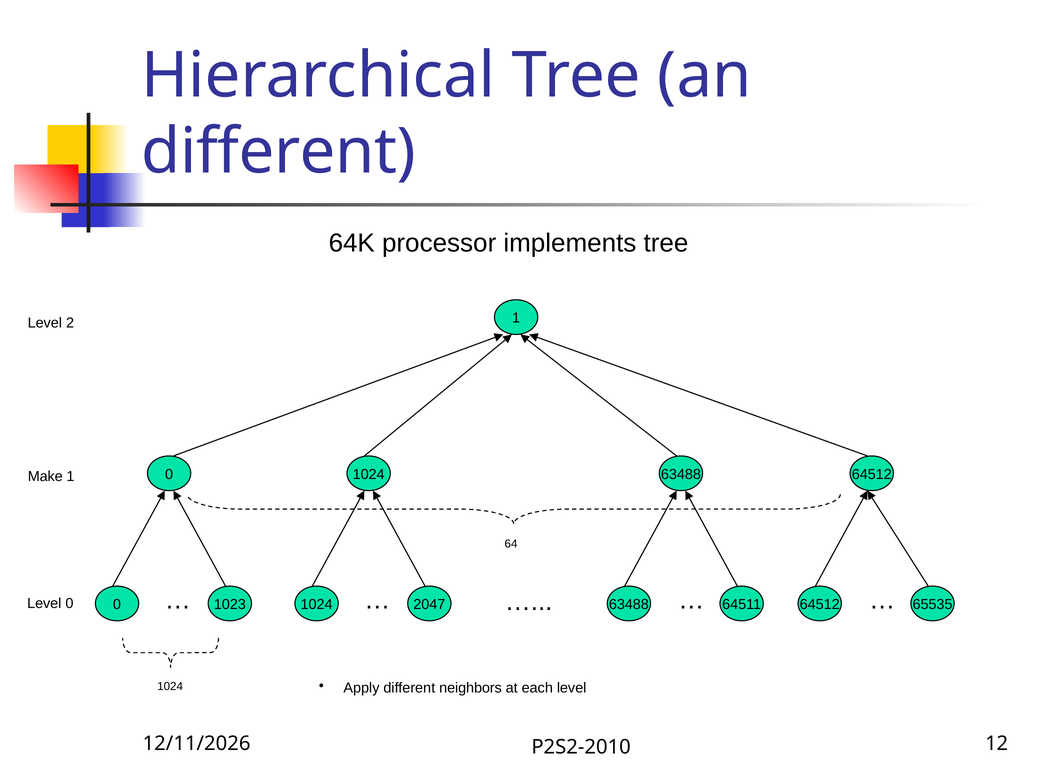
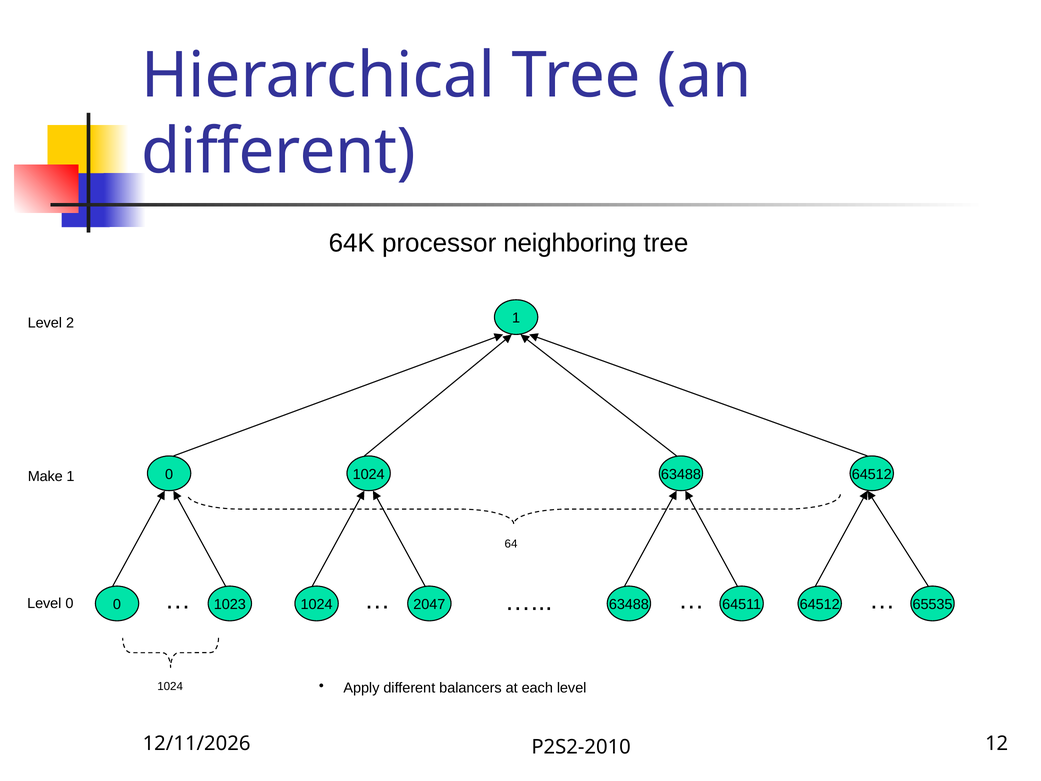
implements: implements -> neighboring
neighbors: neighbors -> balancers
